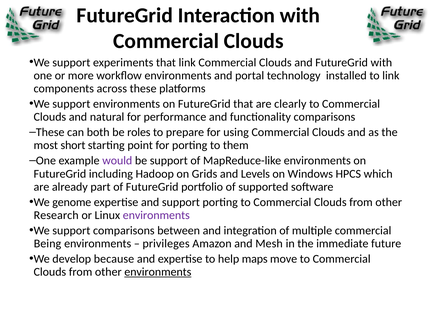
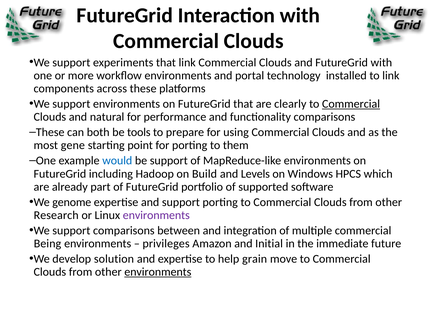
Commercial at (351, 104) underline: none -> present
roles: roles -> tools
short: short -> gene
would colour: purple -> blue
Grids: Grids -> Build
Mesh: Mesh -> Initial
because: because -> solution
maps: maps -> grain
